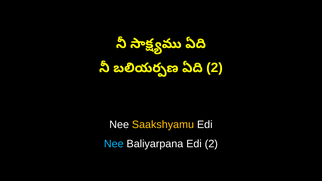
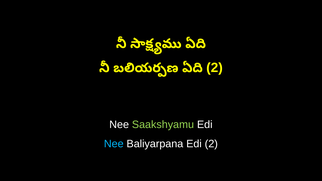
Saakshyamu colour: yellow -> light green
